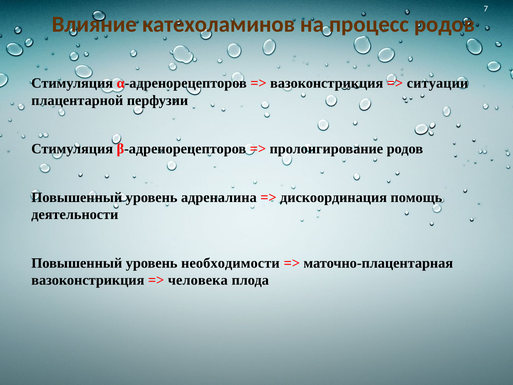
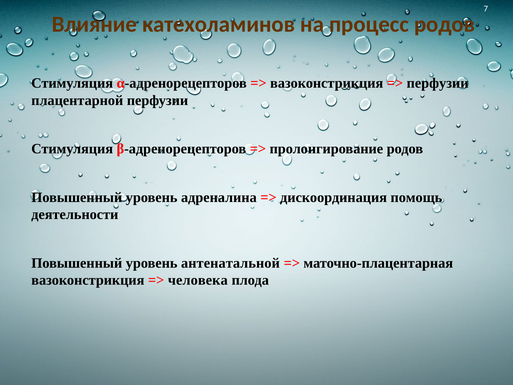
ситуации at (438, 83): ситуации -> перфузии
необходимости: необходимости -> антенатальной
